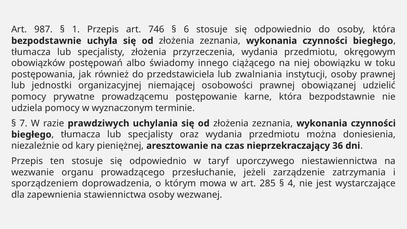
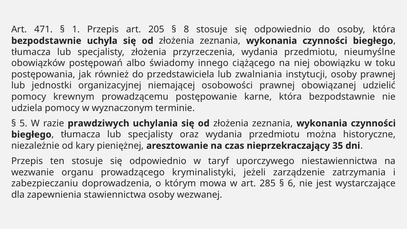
987: 987 -> 471
746: 746 -> 205
6: 6 -> 8
okręgowym: okręgowym -> nieumyślne
prywatne: prywatne -> krewnym
7: 7 -> 5
doniesienia: doniesienia -> historyczne
36: 36 -> 35
przesłuchanie: przesłuchanie -> kryminalistyki
sporządzeniem: sporządzeniem -> zabezpieczaniu
4: 4 -> 6
